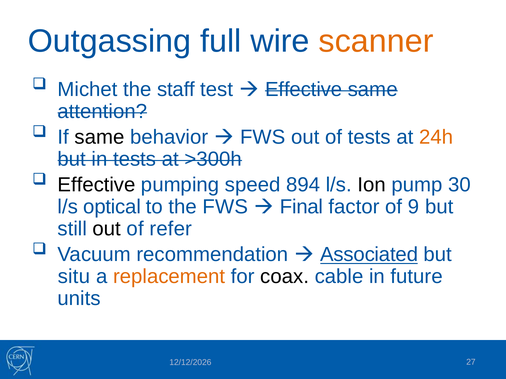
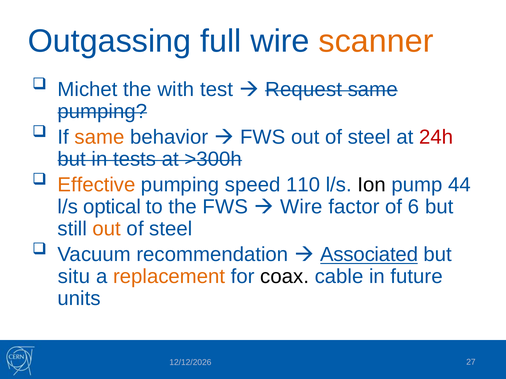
staff: staff -> with
Effective at (304, 89): Effective -> Request
attention at (102, 112): attention -> pumping
same at (99, 137) colour: black -> orange
FWS out of tests: tests -> steel
24h colour: orange -> red
Effective at (97, 185) colour: black -> orange
894: 894 -> 110
30: 30 -> 44
Final at (301, 207): Final -> Wire
9: 9 -> 6
out at (107, 229) colour: black -> orange
refer at (171, 229): refer -> steel
